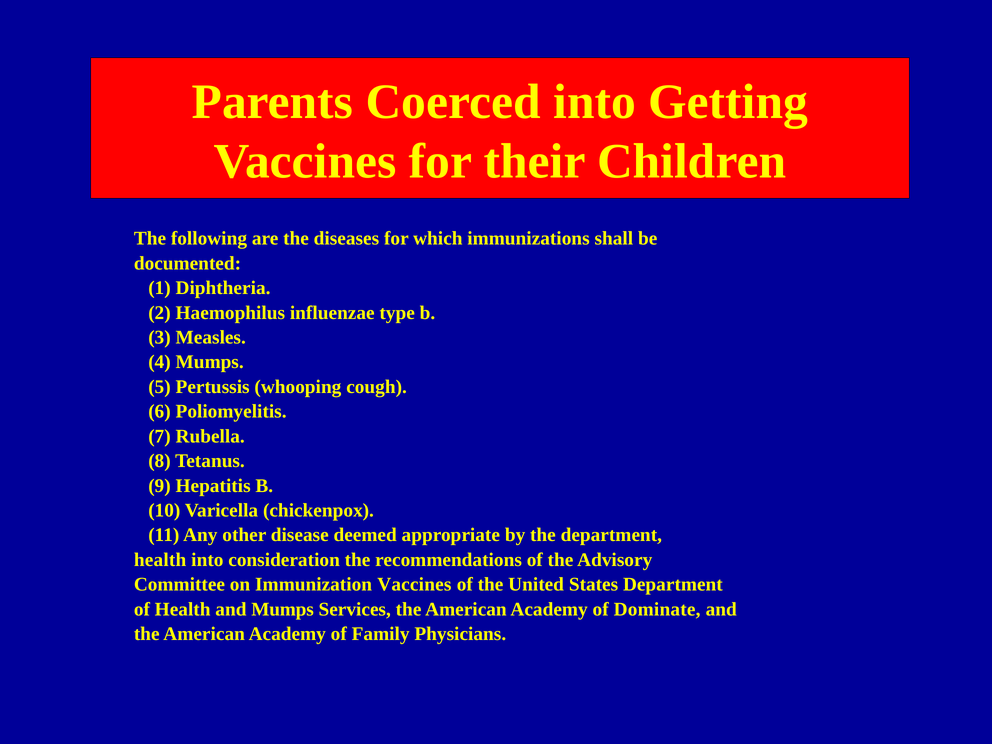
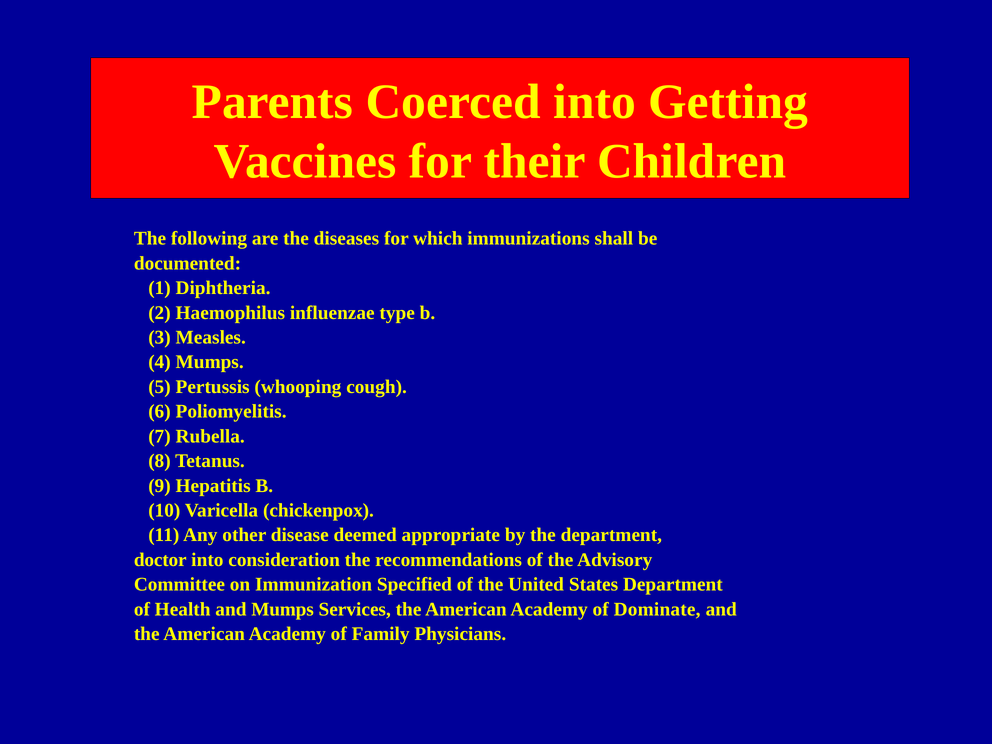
health at (160, 560): health -> doctor
Immunization Vaccines: Vaccines -> Specified
